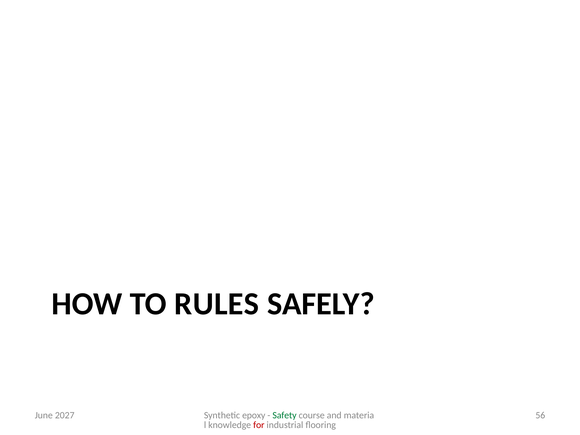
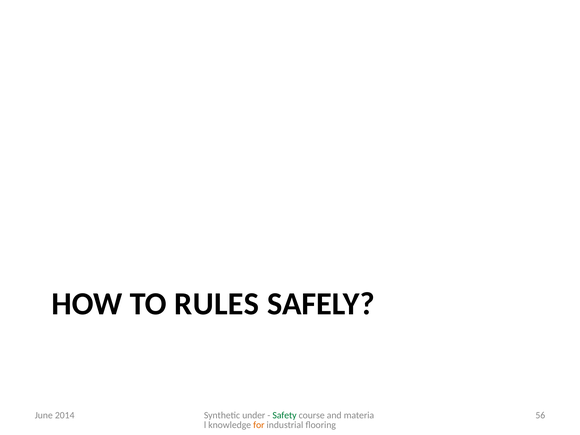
epoxy: epoxy -> under
2027: 2027 -> 2014
for colour: red -> orange
